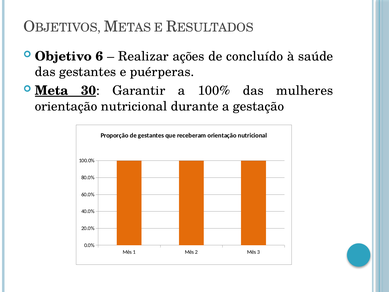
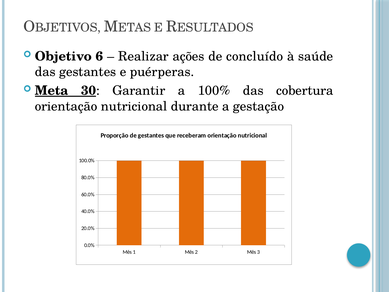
mulheres: mulheres -> cobertura
